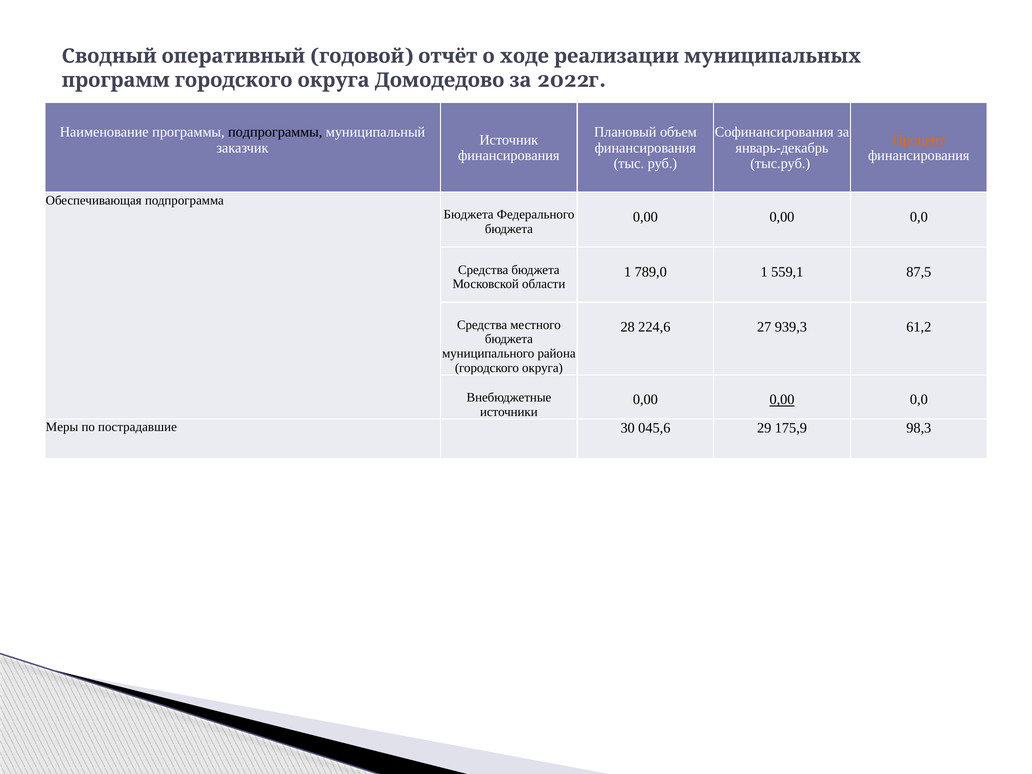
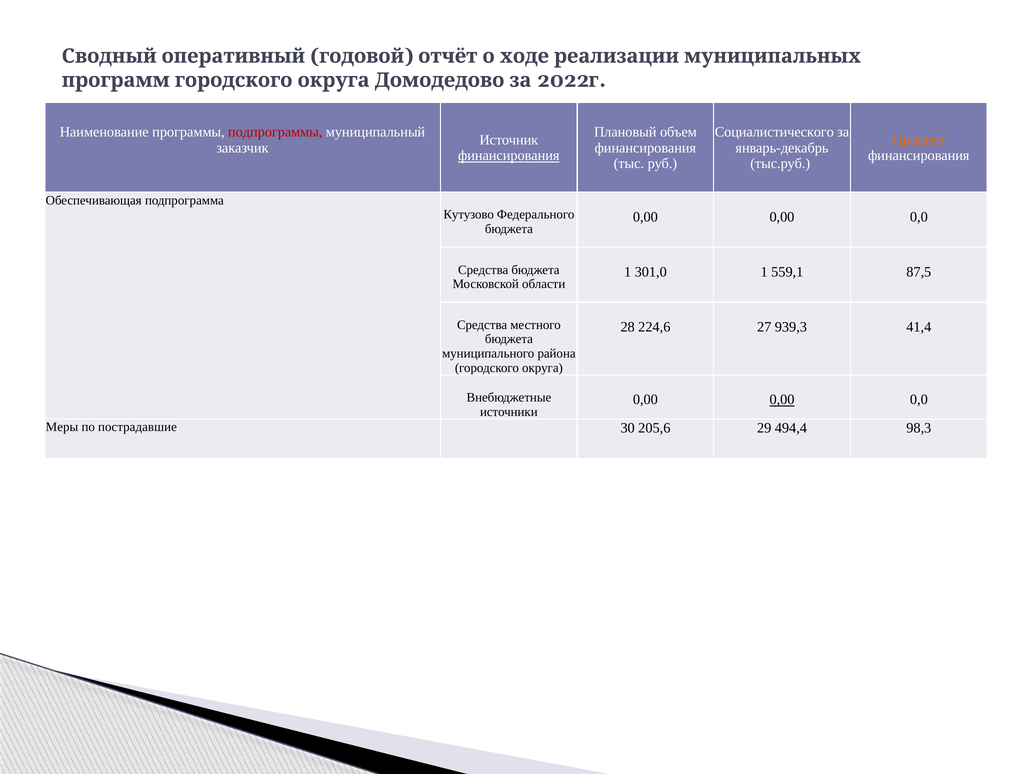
подпрограммы colour: black -> red
Софинансирования: Софинансирования -> Социалистического
финансирования at (509, 156) underline: none -> present
Бюджета at (469, 215): Бюджета -> Кутузово
789,0: 789,0 -> 301,0
61,2: 61,2 -> 41,4
045,6: 045,6 -> 205,6
175,9: 175,9 -> 494,4
